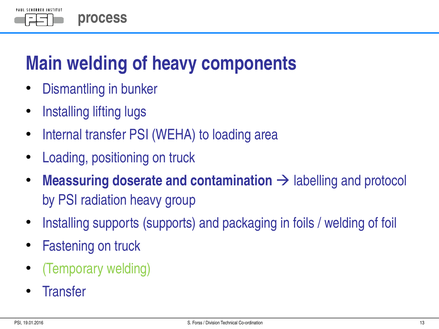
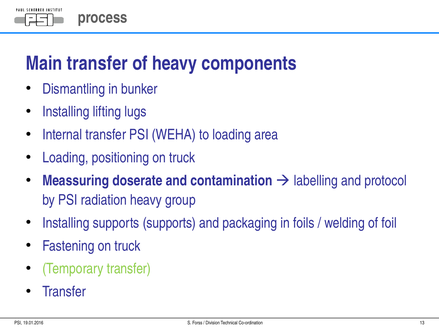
Main welding: welding -> transfer
Temporary welding: welding -> transfer
